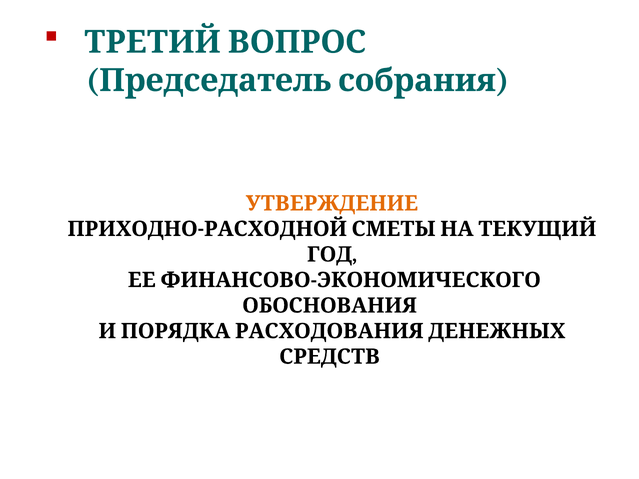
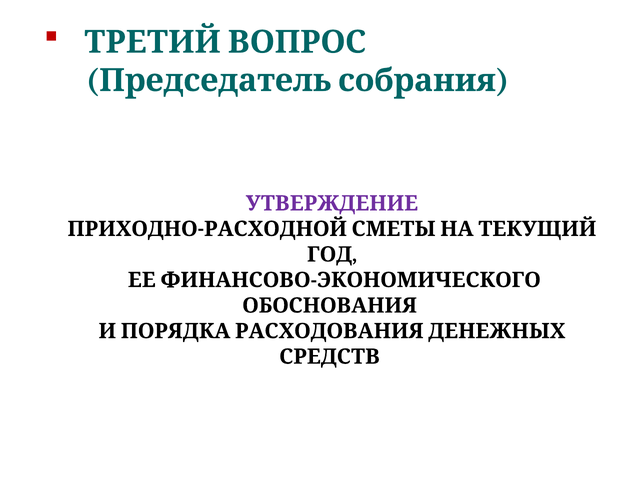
УТВЕРЖДЕНИЕ colour: orange -> purple
